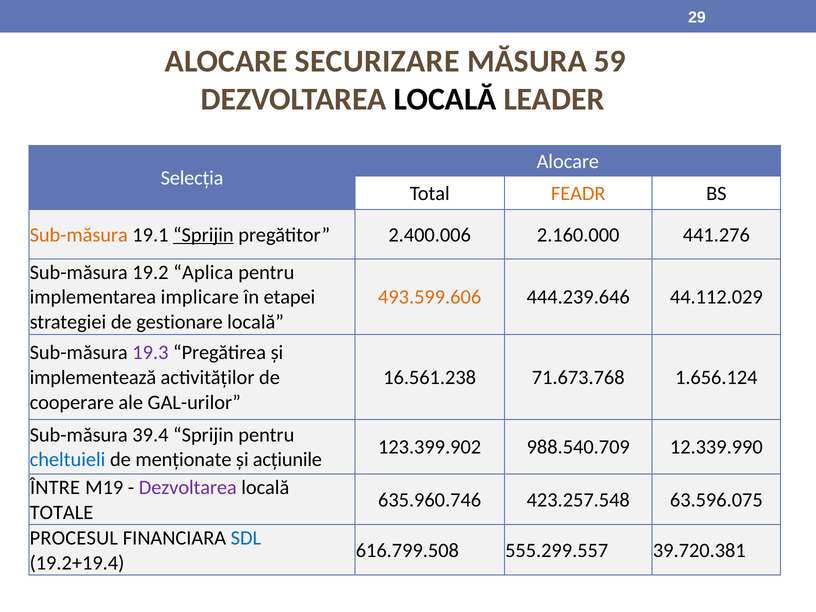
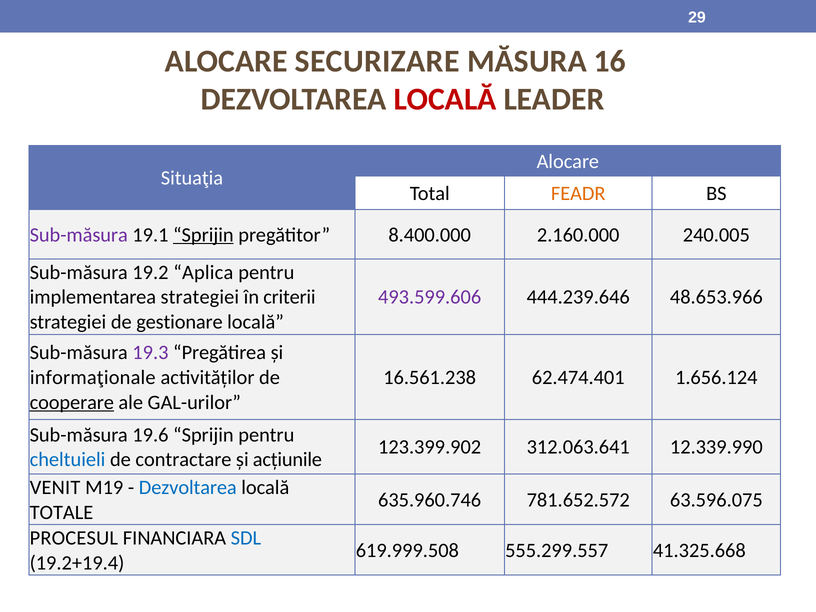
59: 59 -> 16
LOCALĂ at (445, 99) colour: black -> red
Selecția: Selecția -> Situaţia
Sub-măsura at (79, 235) colour: orange -> purple
2.400.006: 2.400.006 -> 8.400.000
441.276: 441.276 -> 240.005
implementarea implicare: implicare -> strategiei
etapei: etapei -> criterii
493.599.606 colour: orange -> purple
44.112.029: 44.112.029 -> 48.653.966
implementează: implementează -> informaţionale
71.673.768: 71.673.768 -> 62.474.401
cooperare underline: none -> present
39.4: 39.4 -> 19.6
988.540.709: 988.540.709 -> 312.063.641
menționate: menționate -> contractare
ÎNTRE: ÎNTRE -> VENIT
Dezvoltarea at (188, 487) colour: purple -> blue
423.257.548: 423.257.548 -> 781.652.572
616.799.508: 616.799.508 -> 619.999.508
39.720.381: 39.720.381 -> 41.325.668
